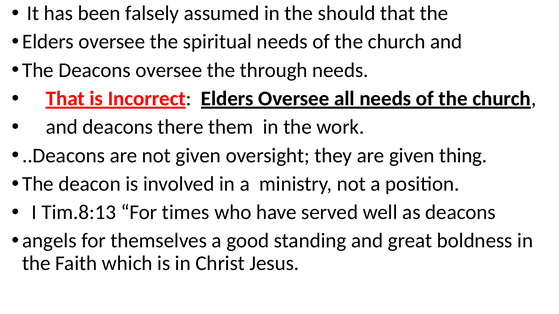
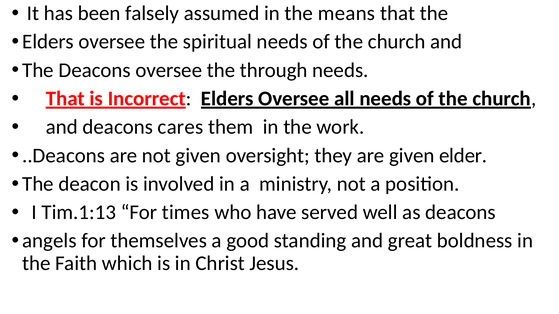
should: should -> means
there: there -> cares
thing: thing -> elder
Tim.8:13: Tim.8:13 -> Tim.1:13
